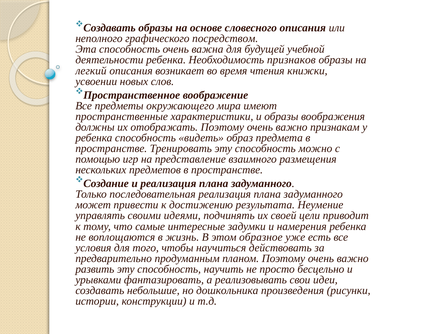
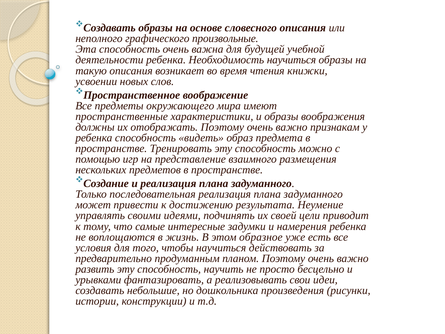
посредством: посредством -> произвольные
Необходимость признаков: признаков -> научиться
легкий: легкий -> такую
